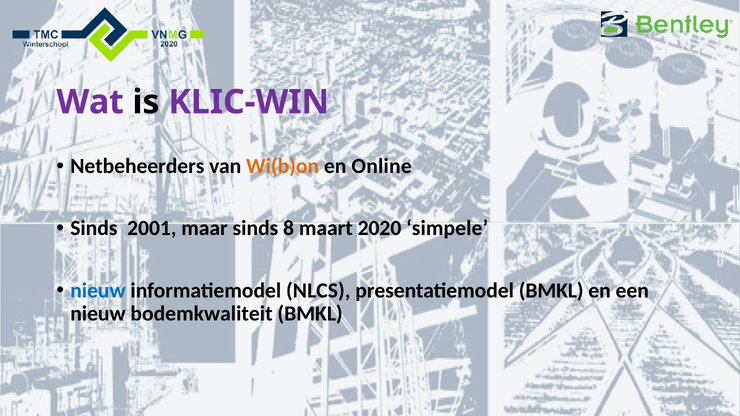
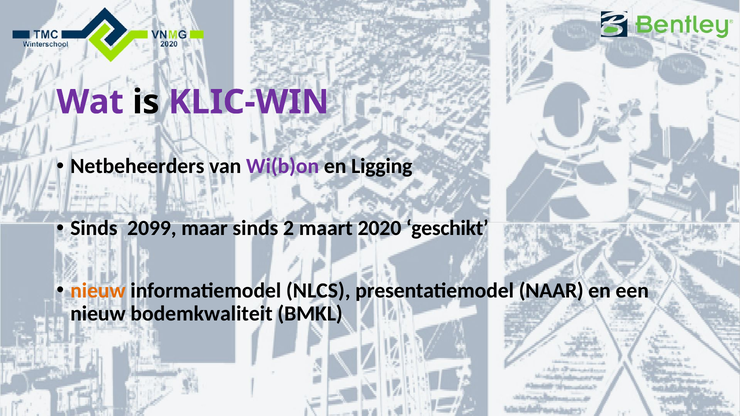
Wi(b)on colour: orange -> purple
Online: Online -> Ligging
2001: 2001 -> 2099
8: 8 -> 2
simpele: simpele -> geschikt
nieuw at (98, 291) colour: blue -> orange
presentatiemodel BMKL: BMKL -> NAAR
